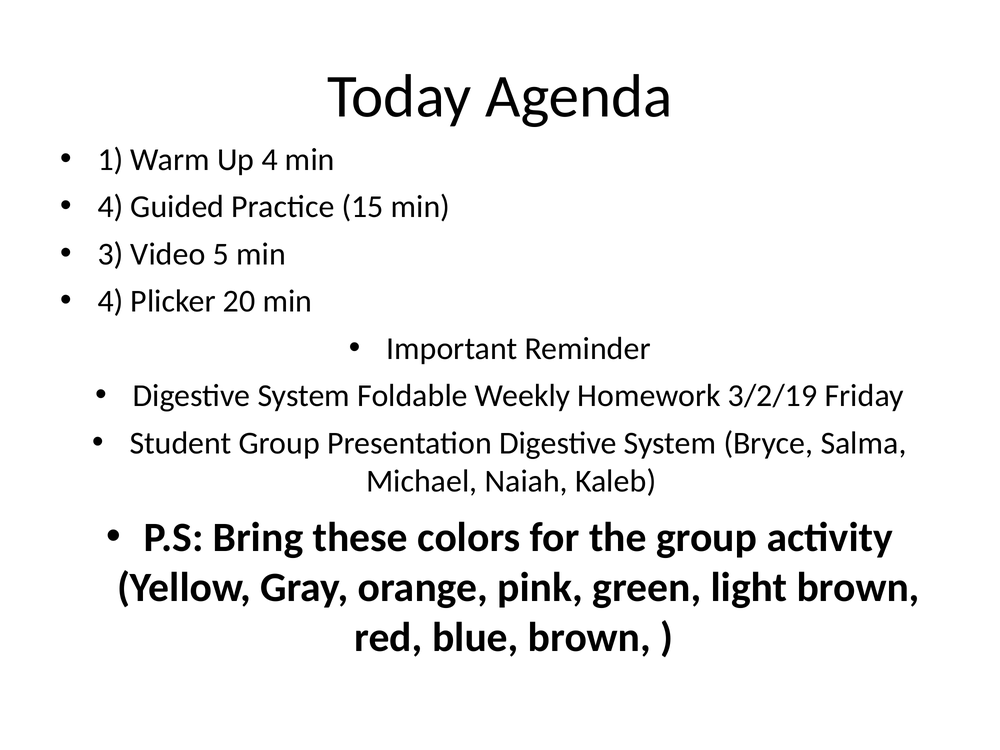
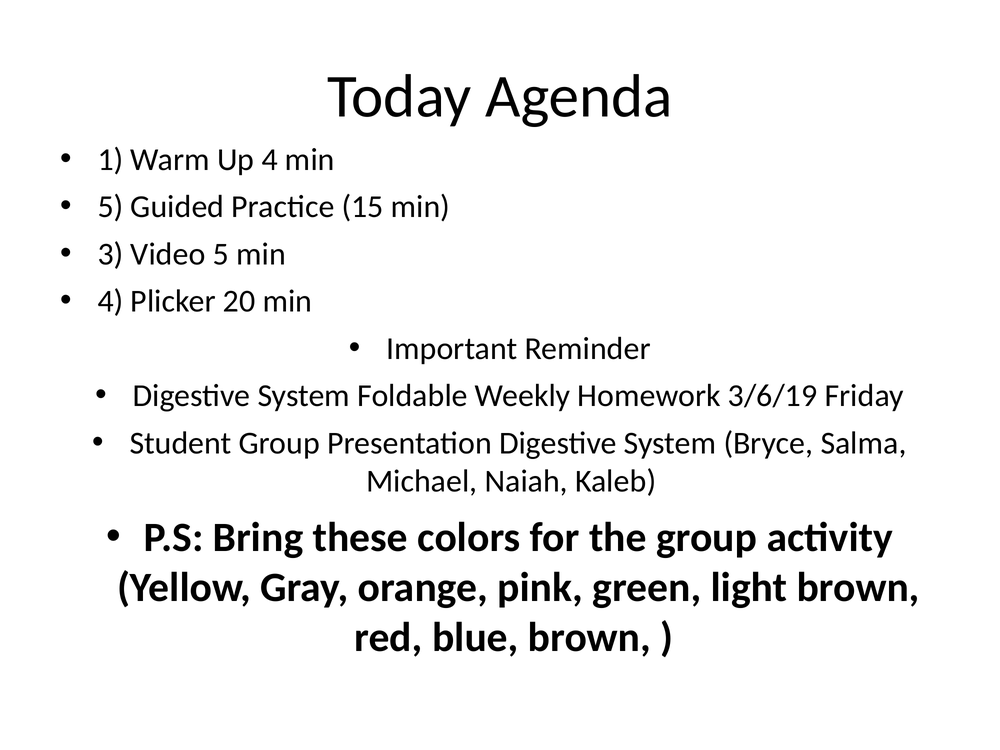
4 at (110, 207): 4 -> 5
3/2/19: 3/2/19 -> 3/6/19
